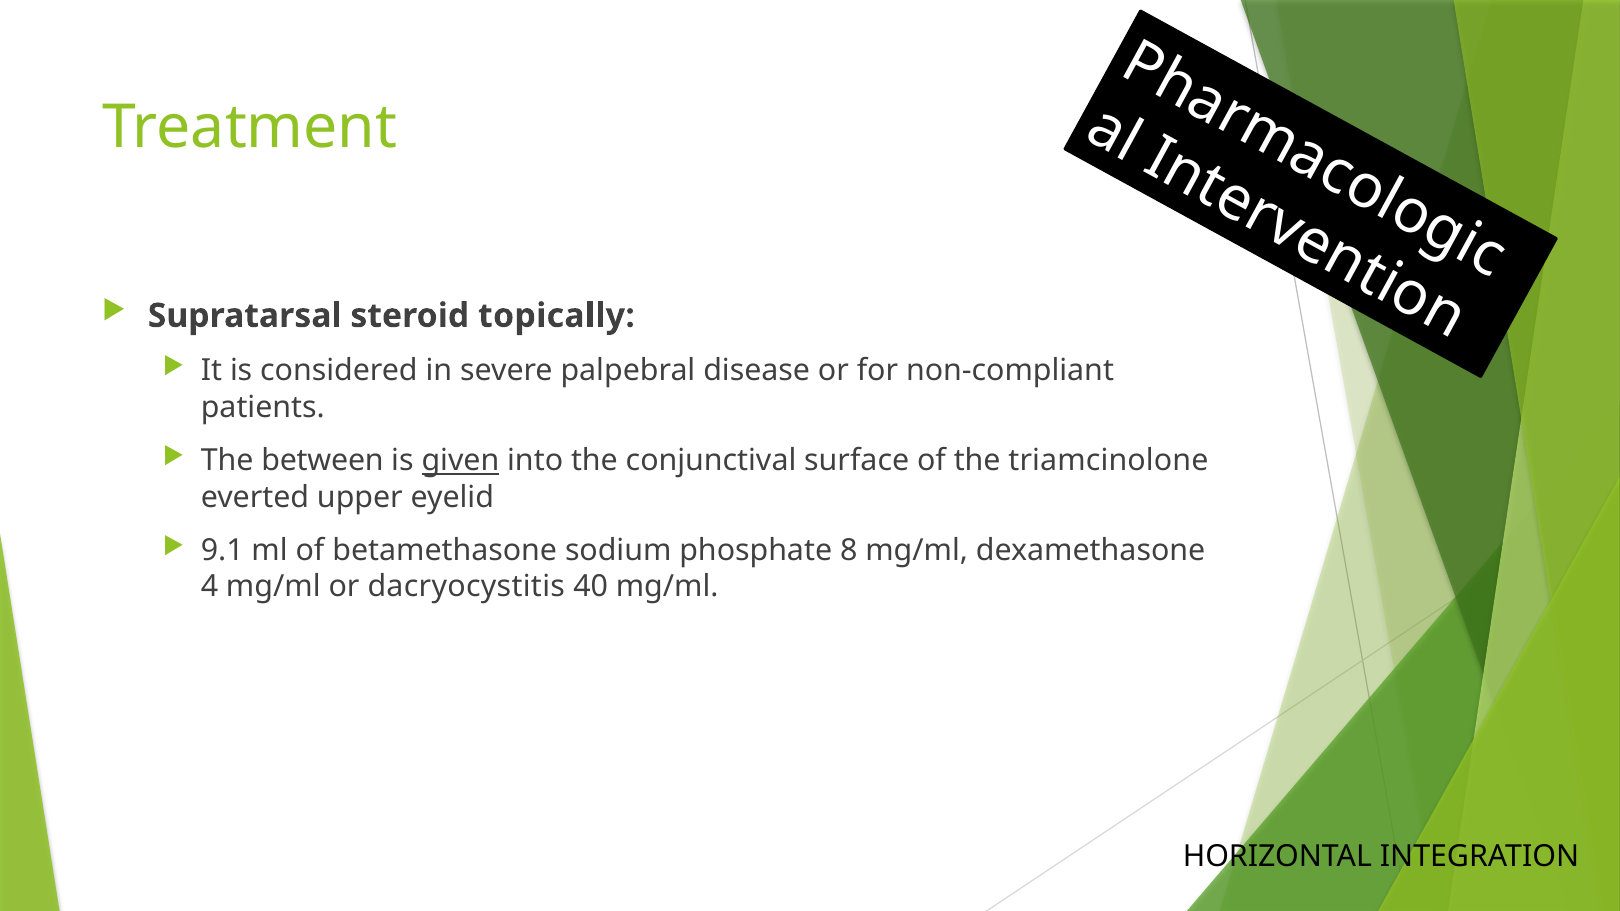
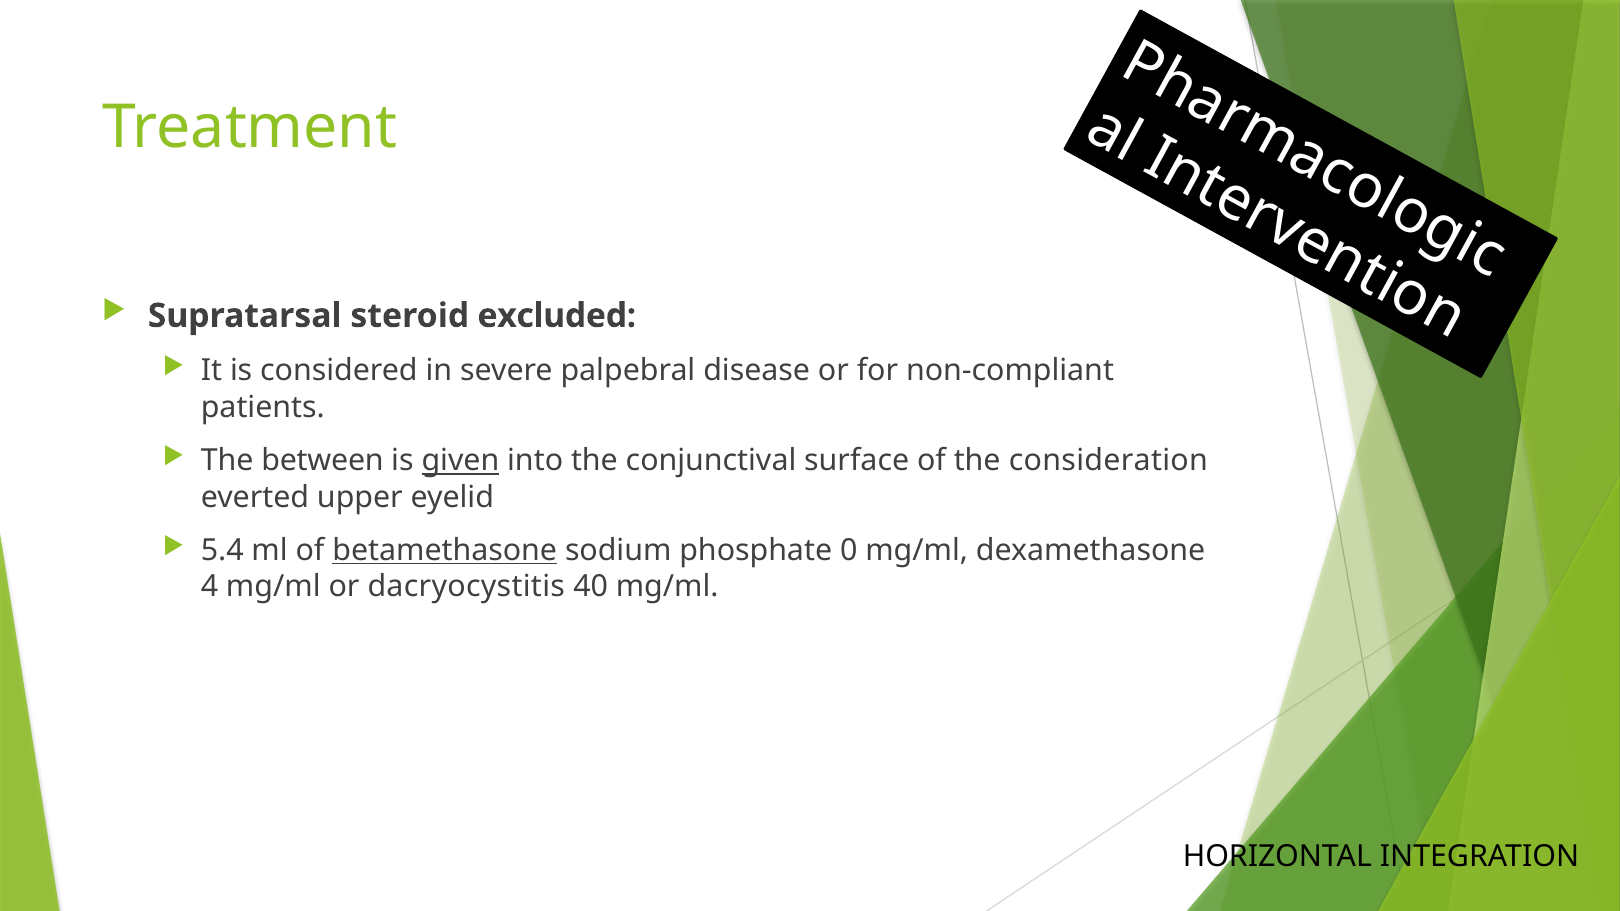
topically: topically -> excluded
triamcinolone: triamcinolone -> consideration
9.1: 9.1 -> 5.4
betamethasone underline: none -> present
8: 8 -> 0
